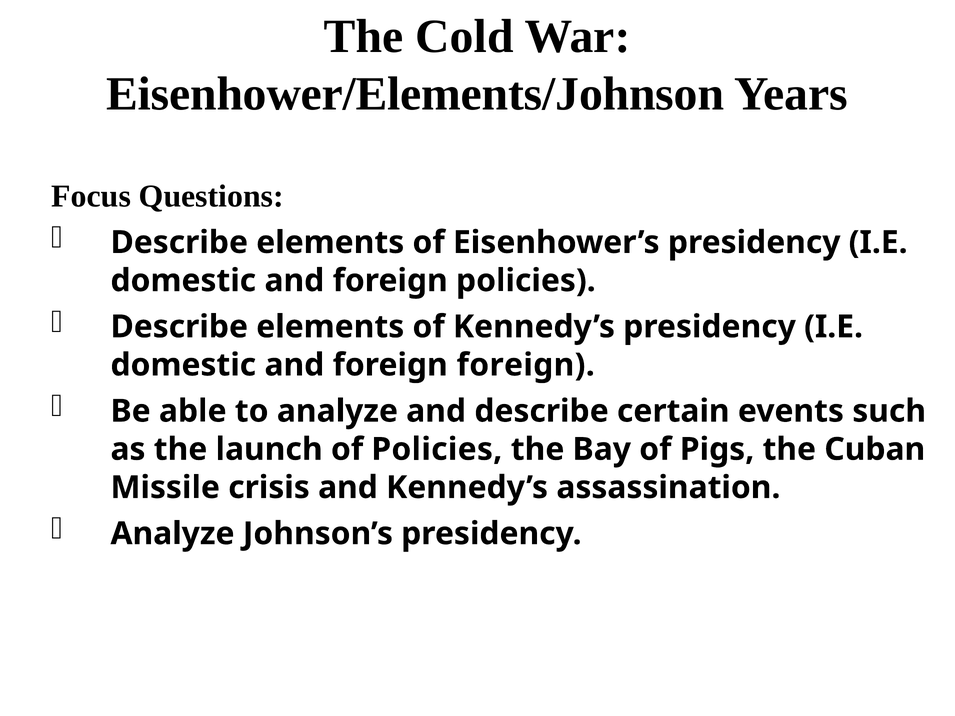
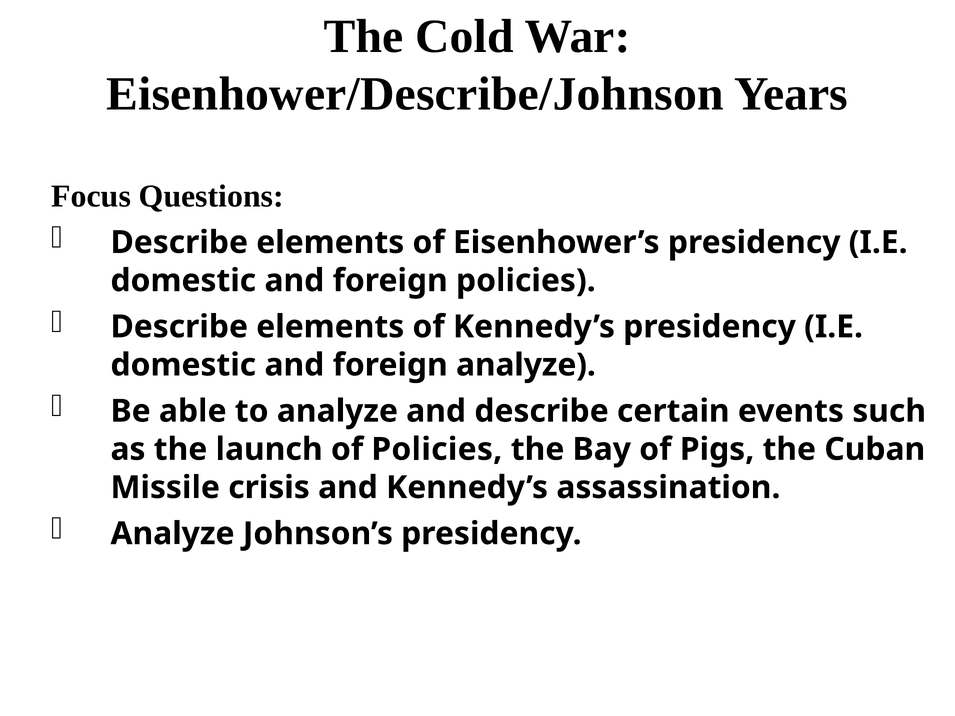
Eisenhower/Elements/Johnson: Eisenhower/Elements/Johnson -> Eisenhower/Describe/Johnson
foreign foreign: foreign -> analyze
